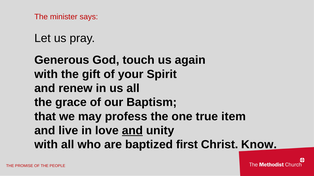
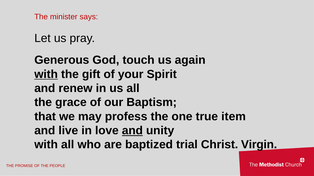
with at (46, 74) underline: none -> present
first: first -> trial
Know: Know -> Virgin
